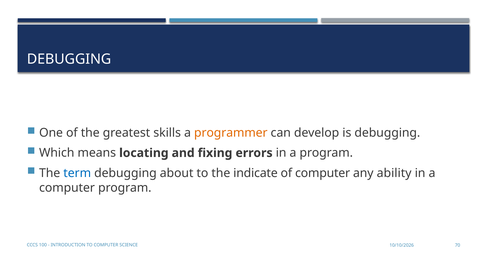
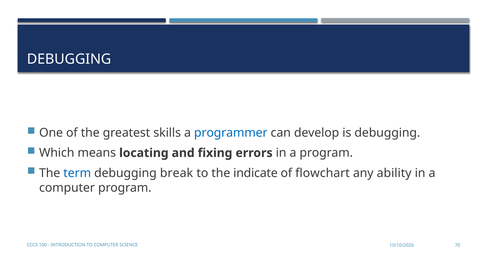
programmer colour: orange -> blue
about: about -> break
of computer: computer -> flowchart
